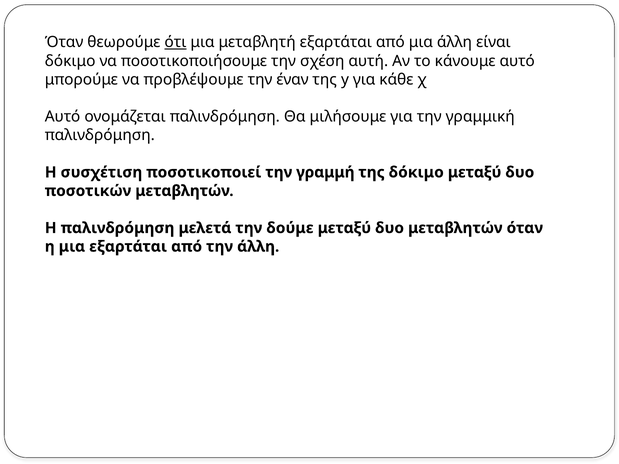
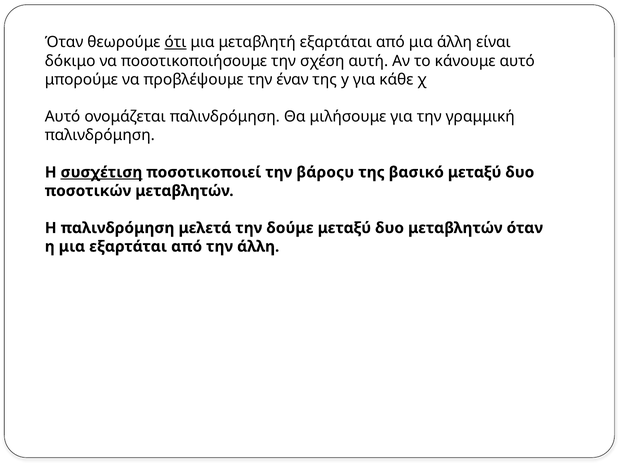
συσχέτιση underline: none -> present
γραμμή: γραμμή -> βάροςυ
της δόκιμο: δόκιμο -> βασικό
